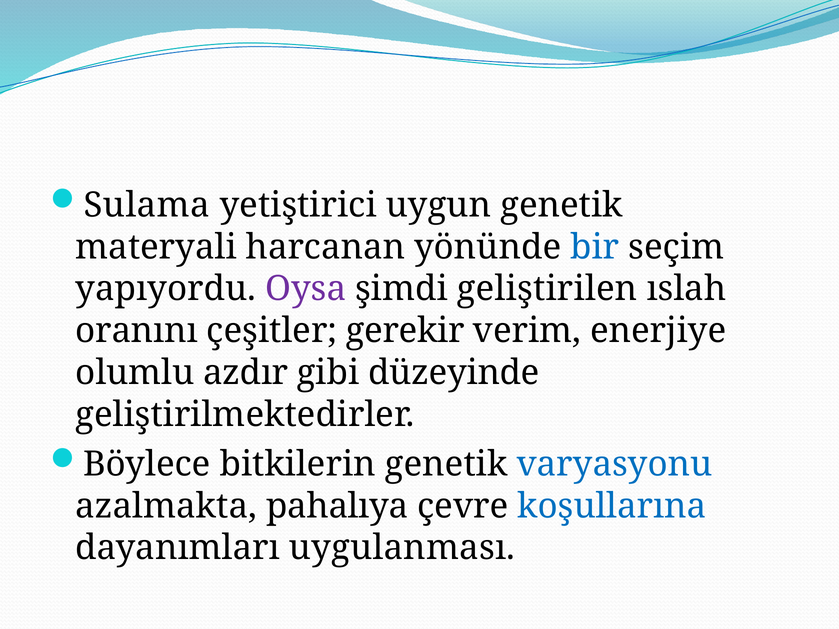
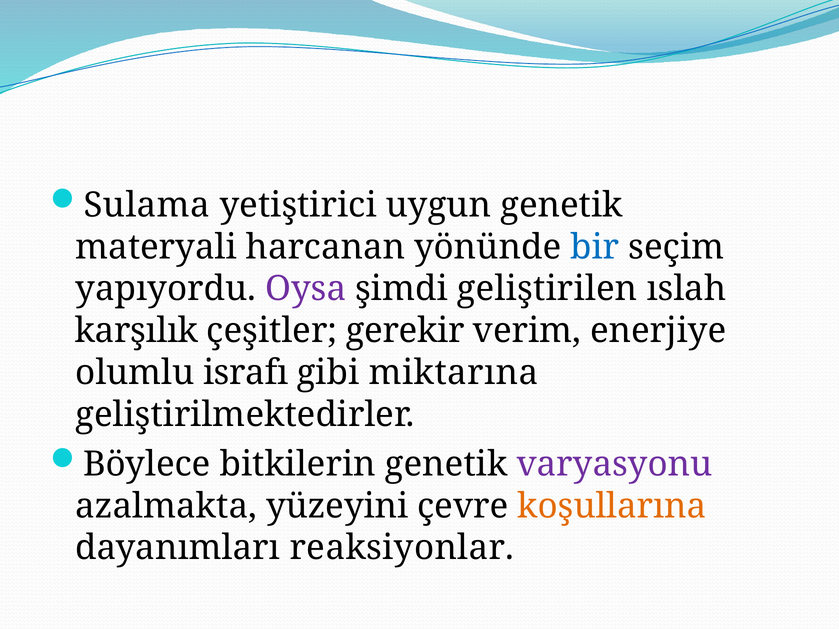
oranını: oranını -> karşılık
azdır: azdır -> israfı
düzeyinde: düzeyinde -> miktarına
varyasyonu colour: blue -> purple
pahalıya: pahalıya -> yüzeyini
koşullarına colour: blue -> orange
uygulanması: uygulanması -> reaksiyonlar
